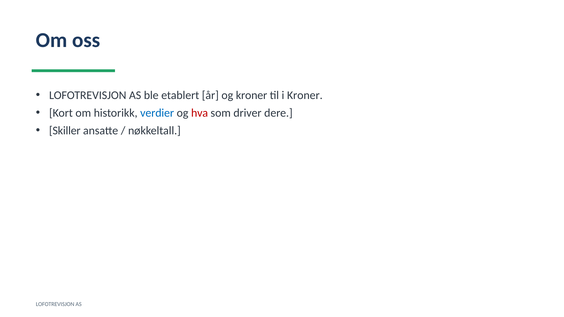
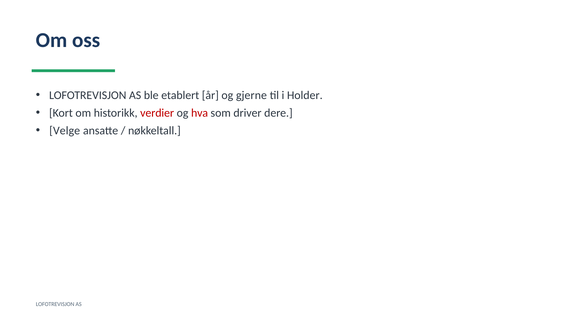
og kroner: kroner -> gjerne
i Kroner: Kroner -> Holder
verdier colour: blue -> red
Skiller: Skiller -> Velge
